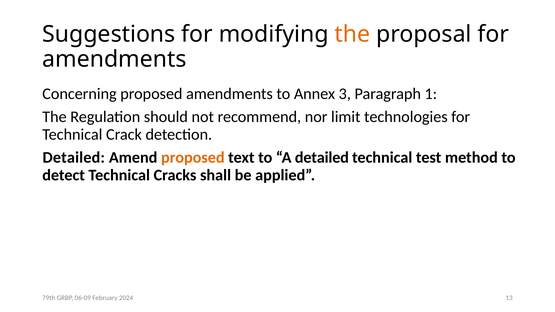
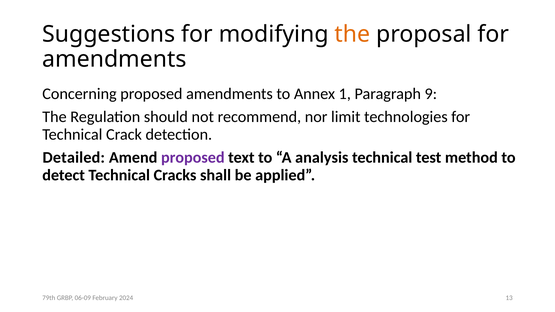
3: 3 -> 1
1: 1 -> 9
proposed at (193, 158) colour: orange -> purple
A detailed: detailed -> analysis
